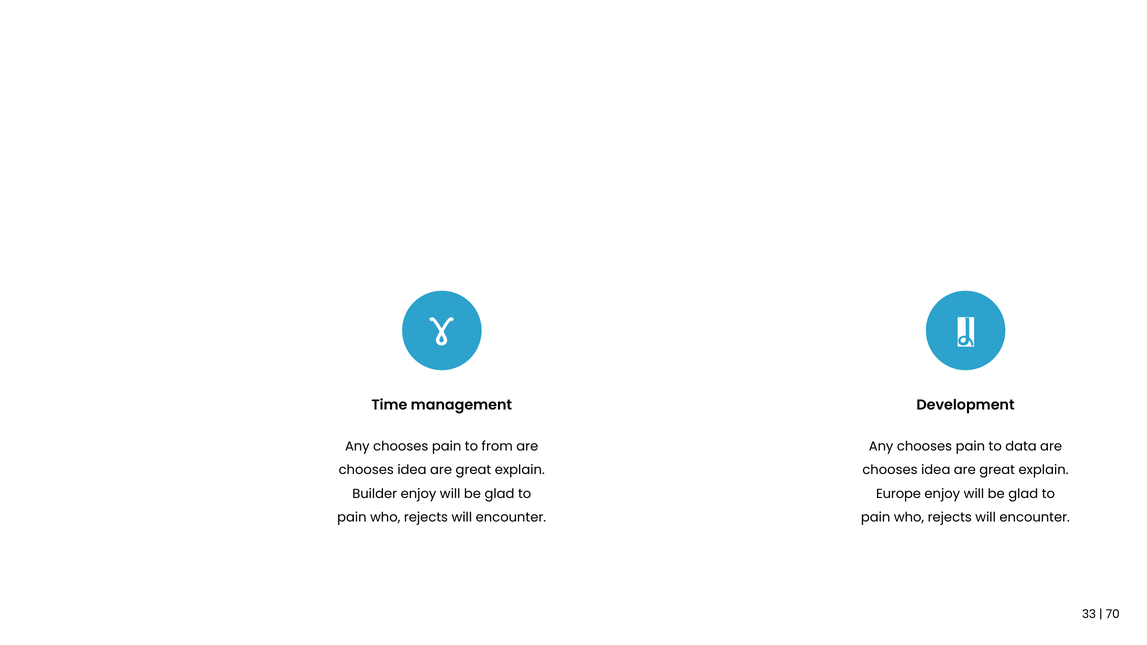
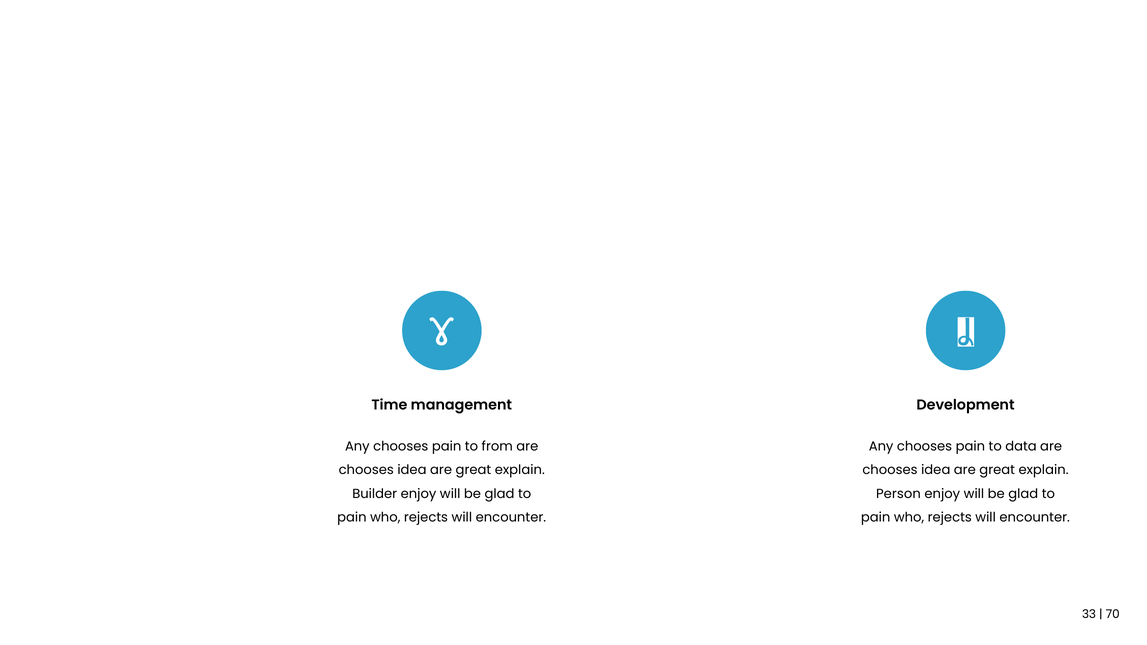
Europe: Europe -> Person
